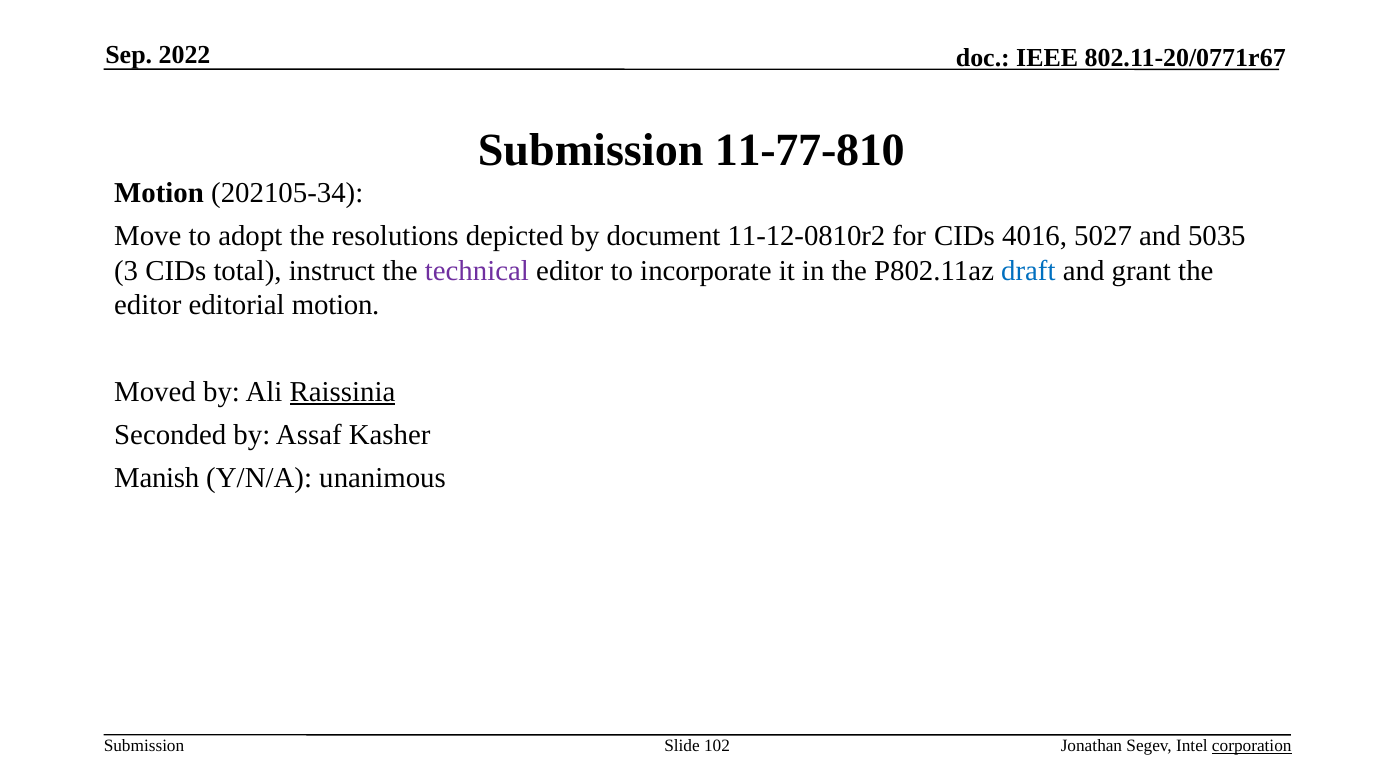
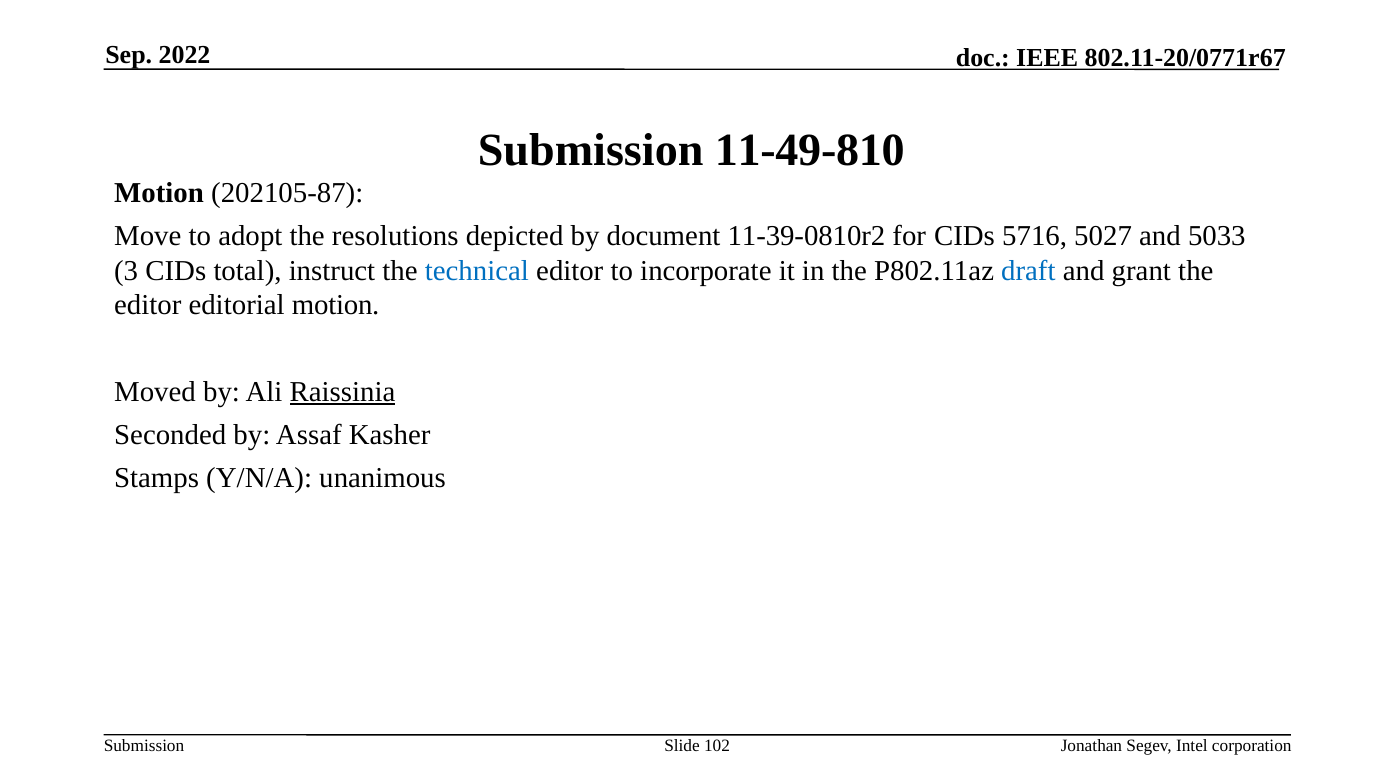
11-77-810: 11-77-810 -> 11-49-810
202105-34: 202105-34 -> 202105-87
11-12-0810r2: 11-12-0810r2 -> 11-39-0810r2
4016: 4016 -> 5716
5035: 5035 -> 5033
technical colour: purple -> blue
Manish: Manish -> Stamps
corporation underline: present -> none
